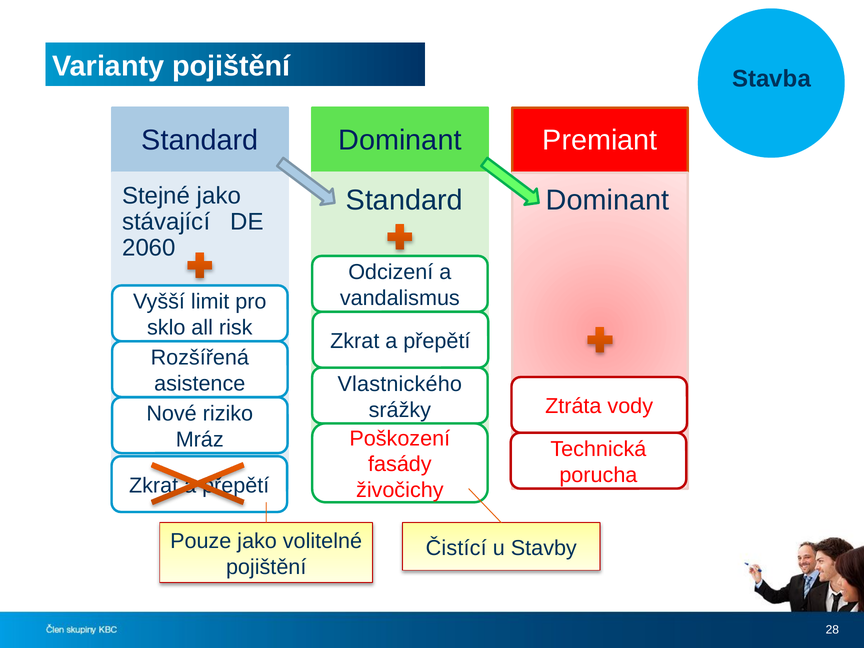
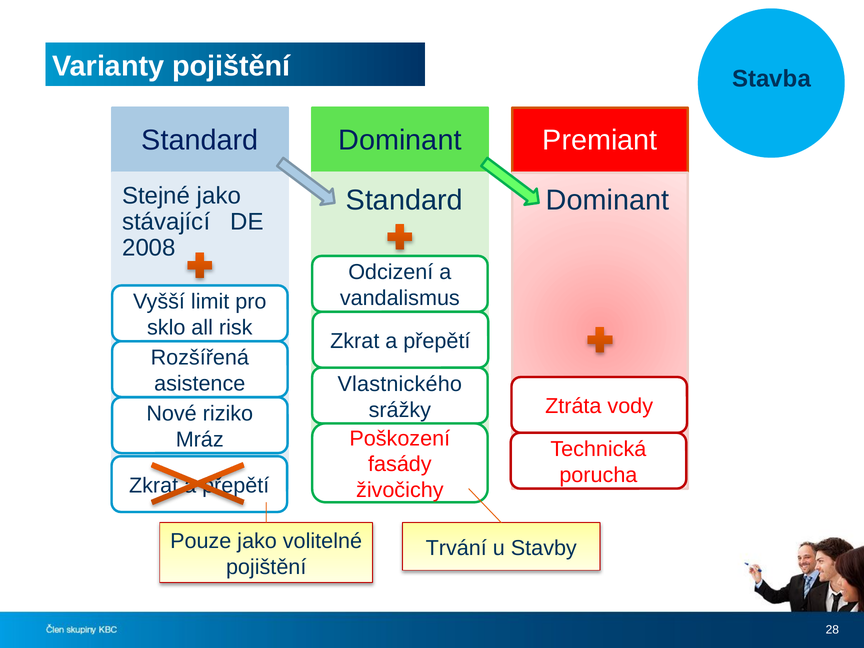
2060: 2060 -> 2008
Čistící: Čistící -> Trvání
